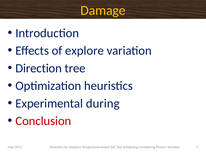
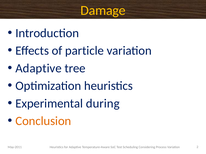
explore: explore -> particle
Direction at (39, 68): Direction -> Adaptive
Conclusion colour: red -> orange
